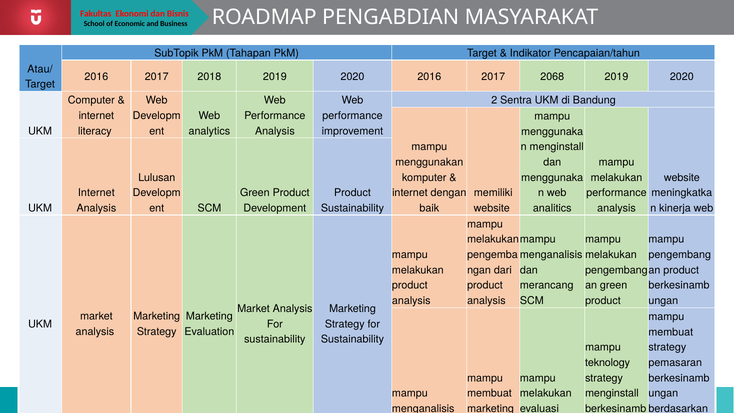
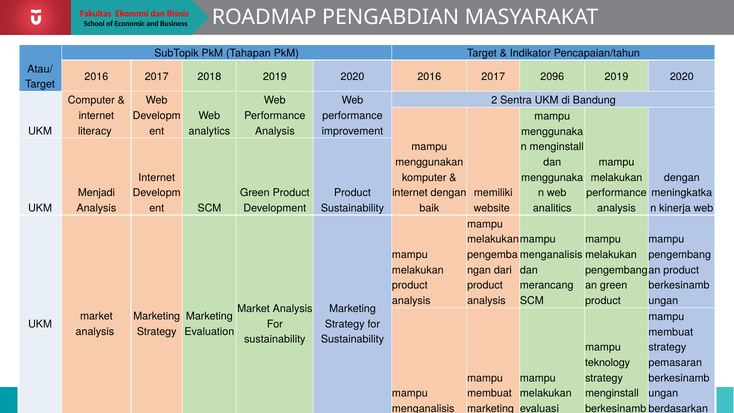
2068: 2068 -> 2096
Lulusan at (157, 178): Lulusan -> Internet
website at (682, 178): website -> dengan
Internet at (96, 193): Internet -> Menjadi
